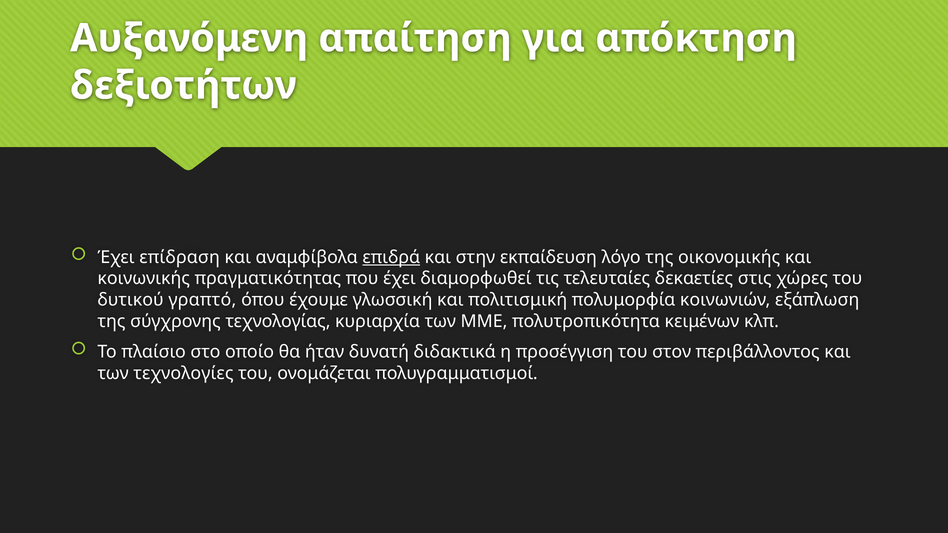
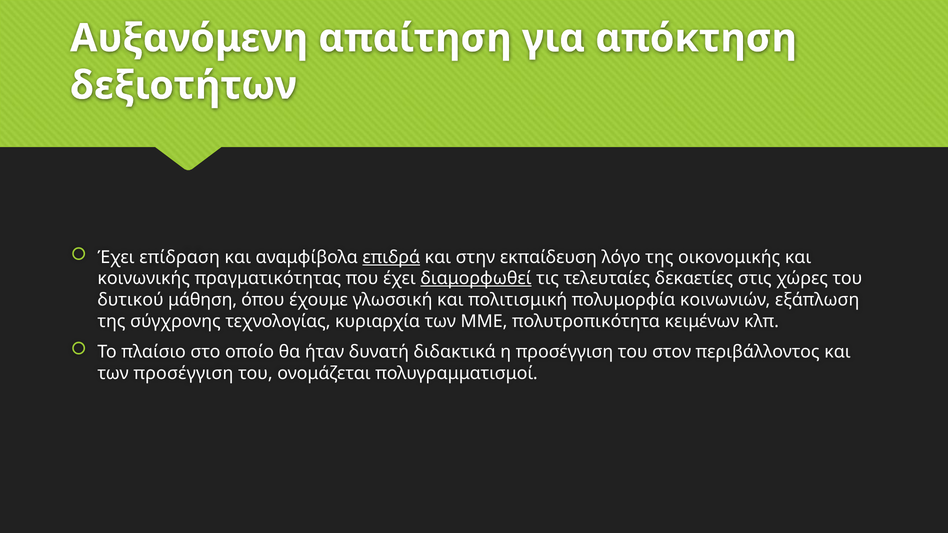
διαμορφωθεί underline: none -> present
γραπτό: γραπτό -> μάθηση
των τεχνολογίες: τεχνολογίες -> προσέγγιση
